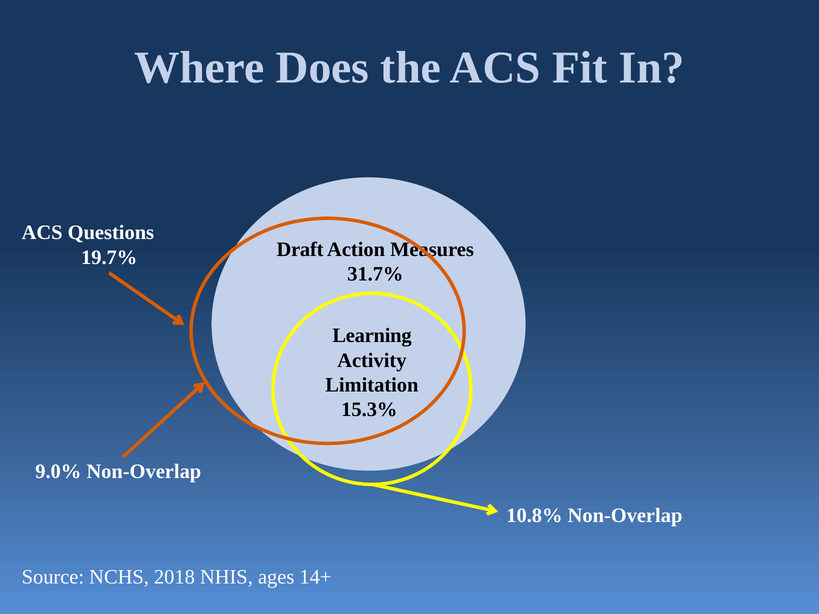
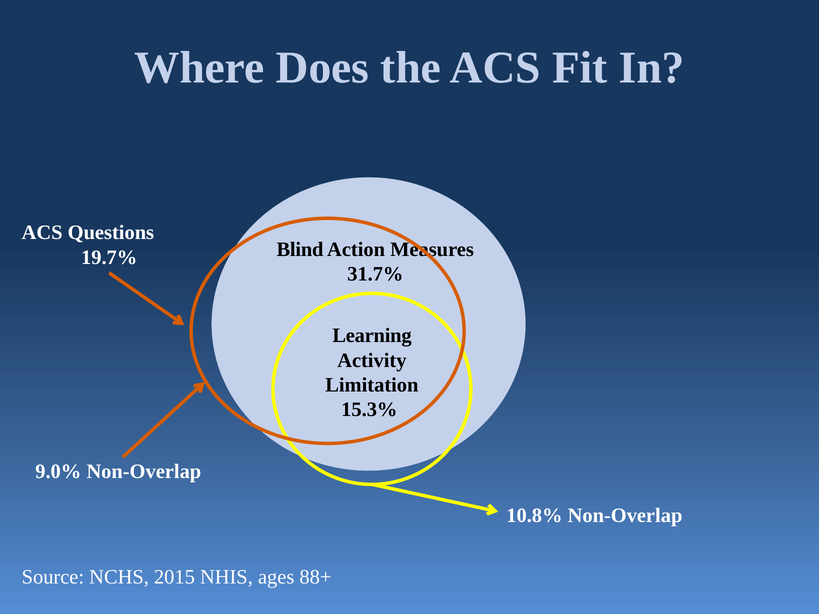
Draft: Draft -> Blind
2018: 2018 -> 2015
14+: 14+ -> 88+
